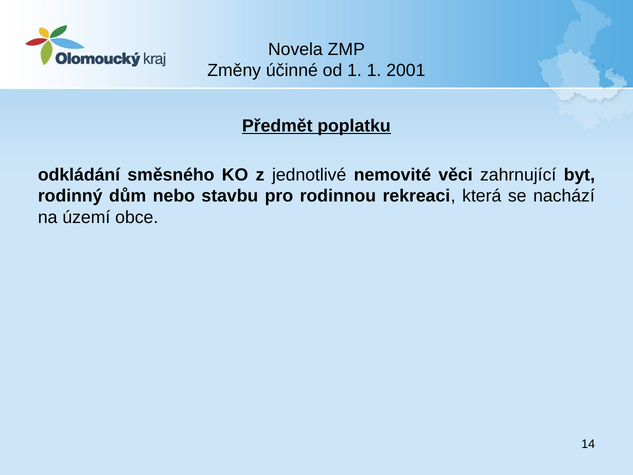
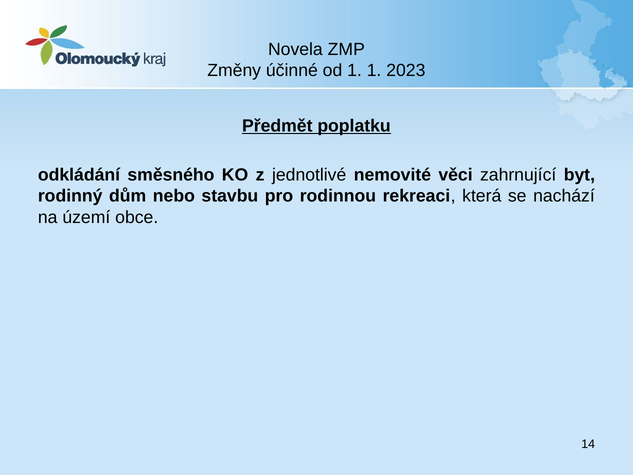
2001: 2001 -> 2023
